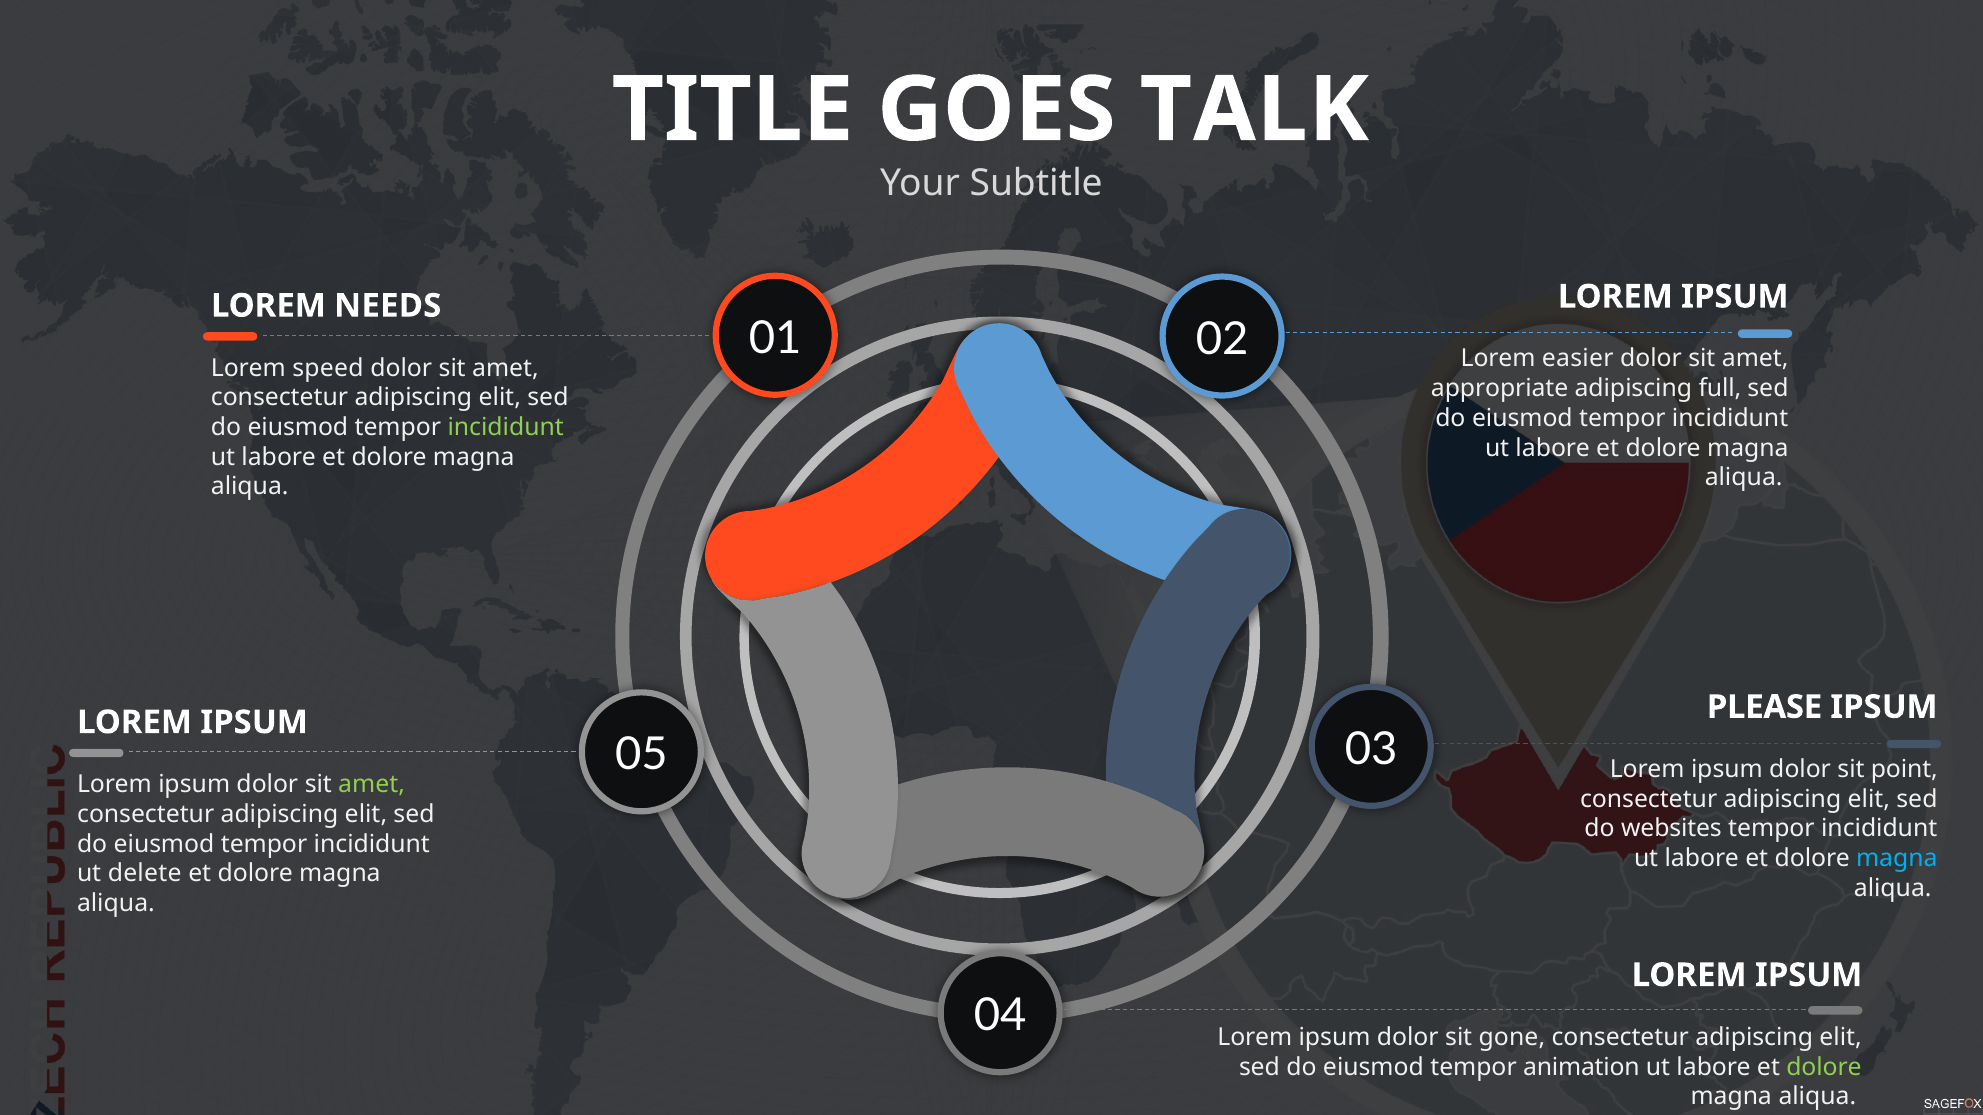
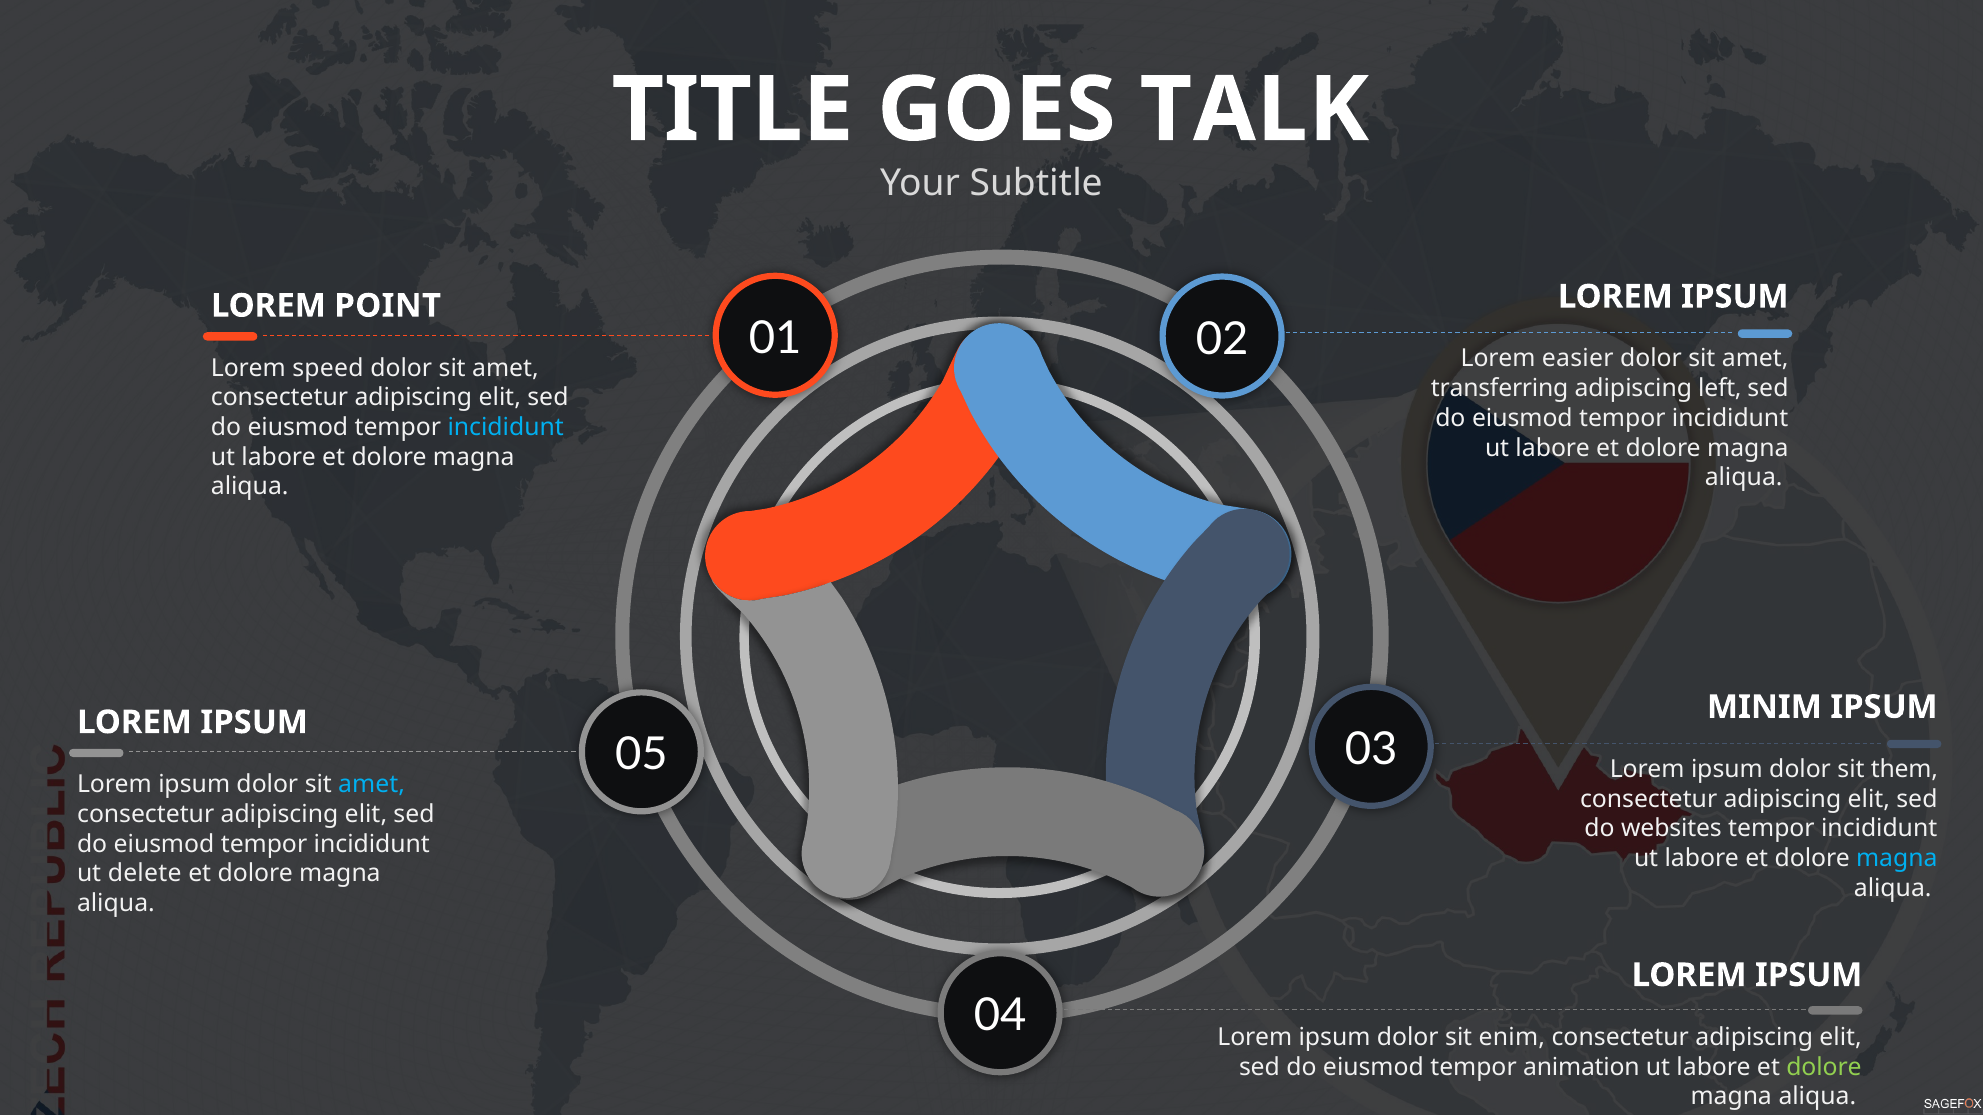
NEEDS: NEEDS -> POINT
appropriate: appropriate -> transferring
full: full -> left
incididunt at (506, 428) colour: light green -> light blue
PLEASE: PLEASE -> MINIM
point: point -> them
amet at (372, 785) colour: light green -> light blue
gone: gone -> enim
